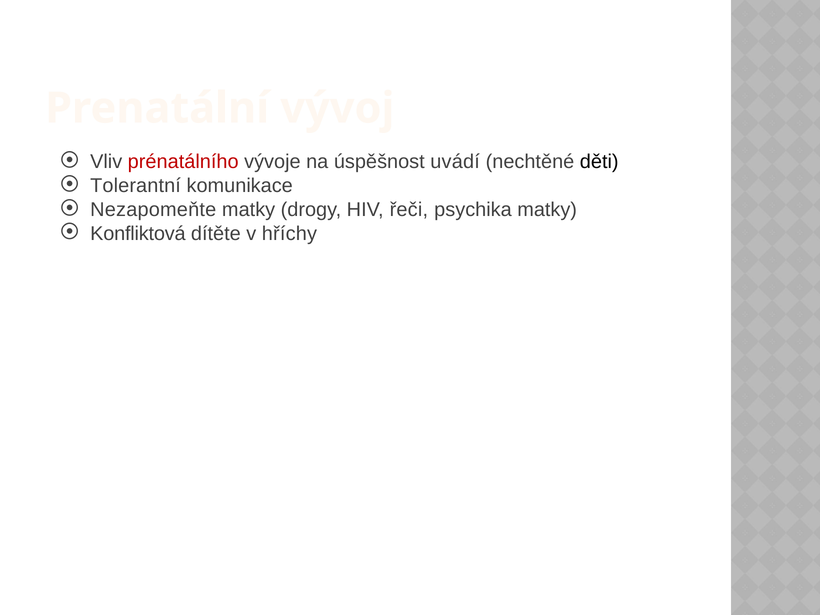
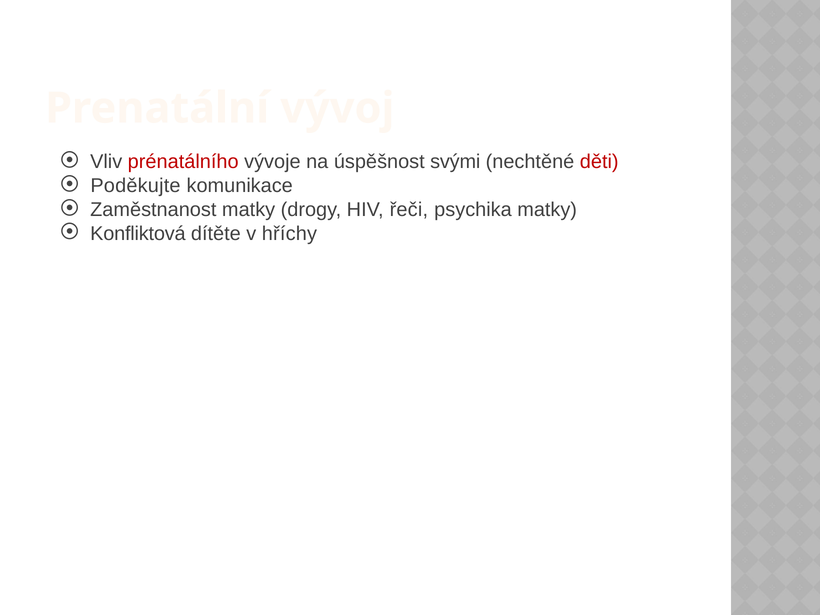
uvádí: uvádí -> svými
děti colour: black -> red
Tolerantní: Tolerantní -> Poděkujte
Nezapomeňte: Nezapomeňte -> Zaměstnanost
